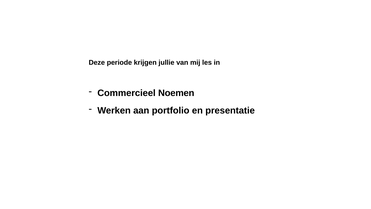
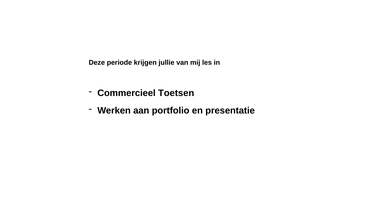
Noemen: Noemen -> Toetsen
